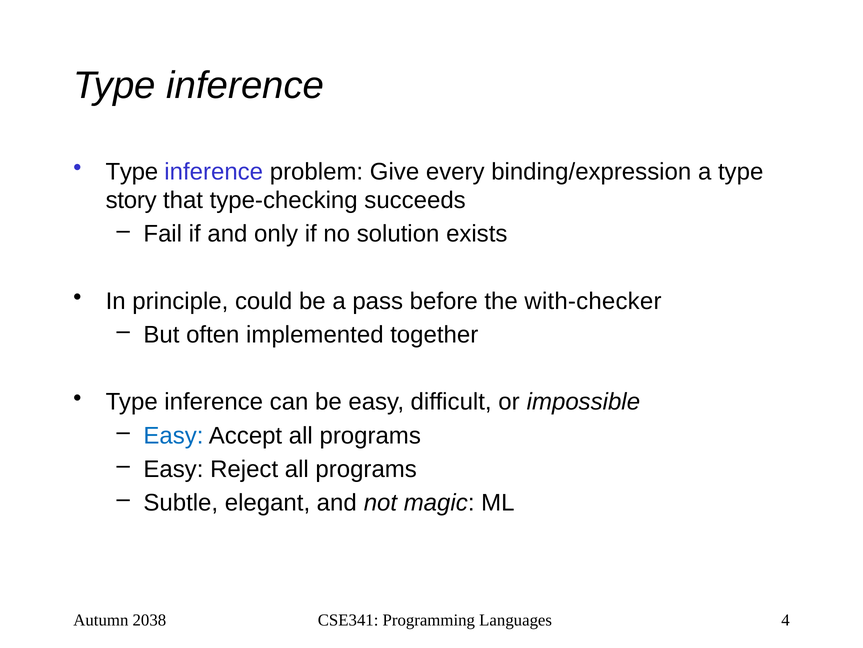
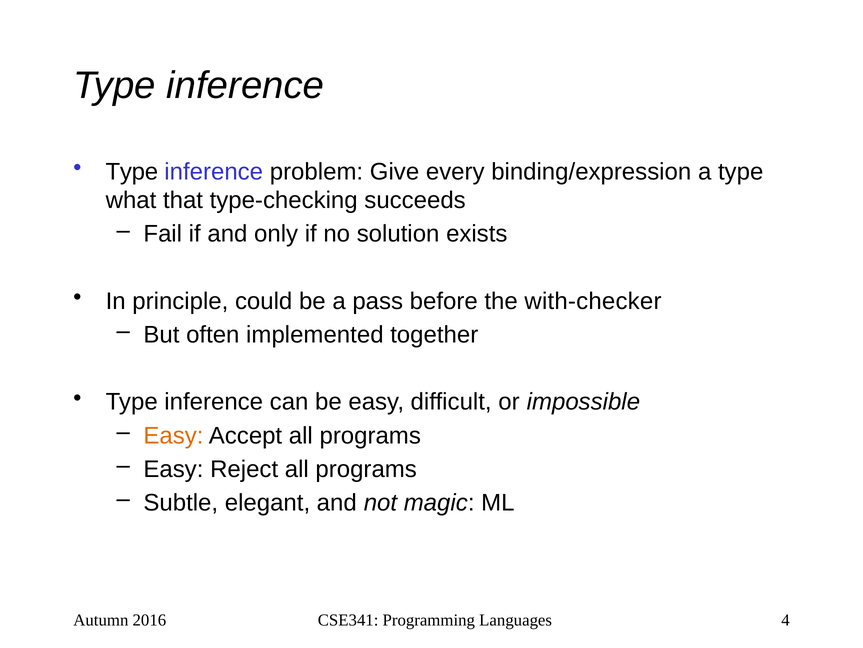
story: story -> what
Easy at (173, 435) colour: blue -> orange
2038: 2038 -> 2016
